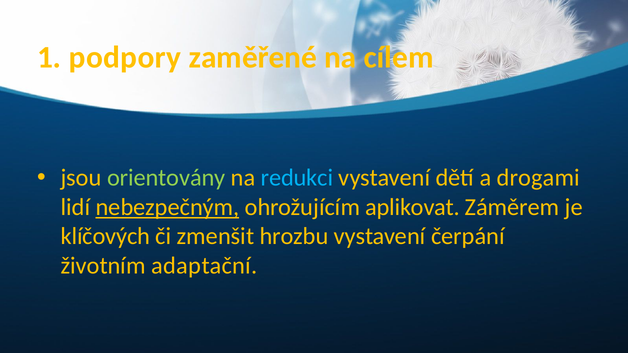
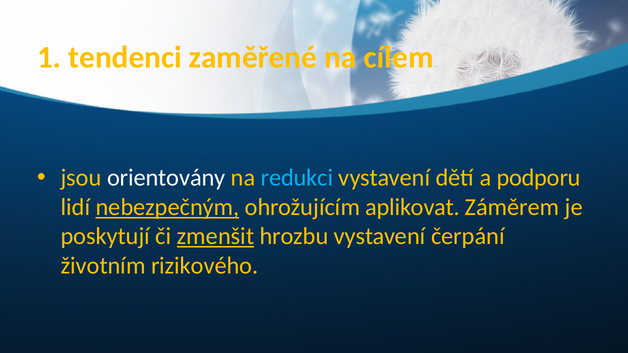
podpory: podpory -> tendenci
orientovány colour: light green -> white
drogami: drogami -> podporu
klíčových: klíčových -> poskytují
zmenšit underline: none -> present
adaptační: adaptační -> rizikového
